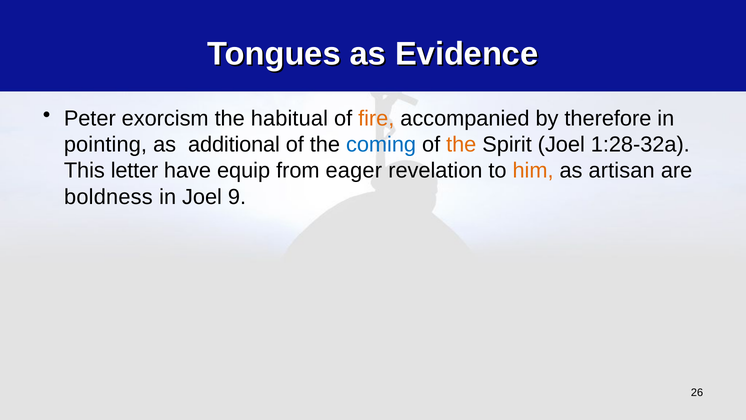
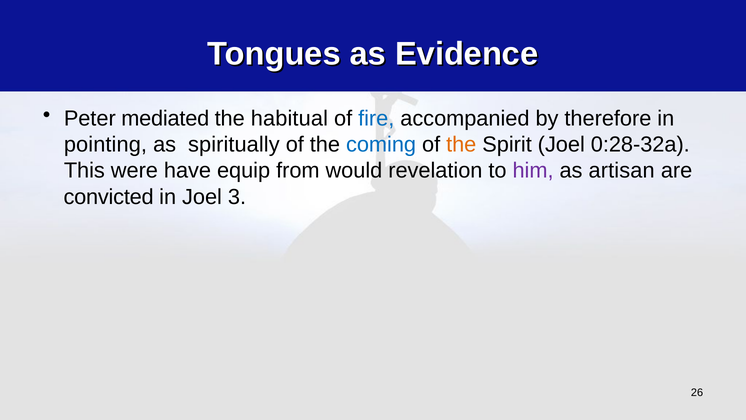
exorcism: exorcism -> mediated
fire colour: orange -> blue
additional: additional -> spiritually
1:28-32a: 1:28-32a -> 0:28-32a
letter: letter -> were
eager: eager -> would
him colour: orange -> purple
boldness: boldness -> convicted
9: 9 -> 3
